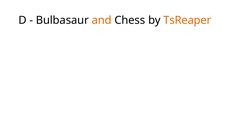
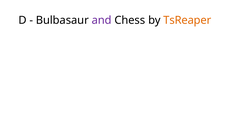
and colour: orange -> purple
